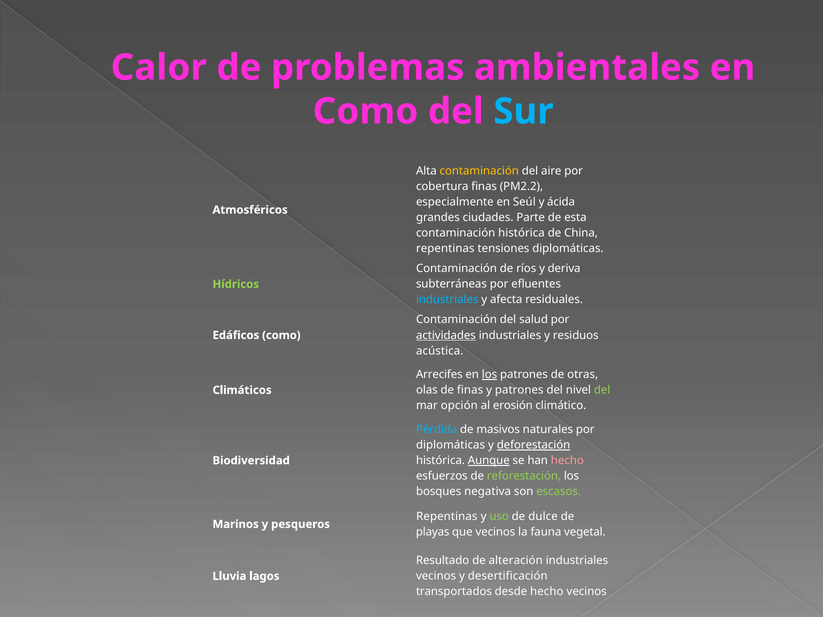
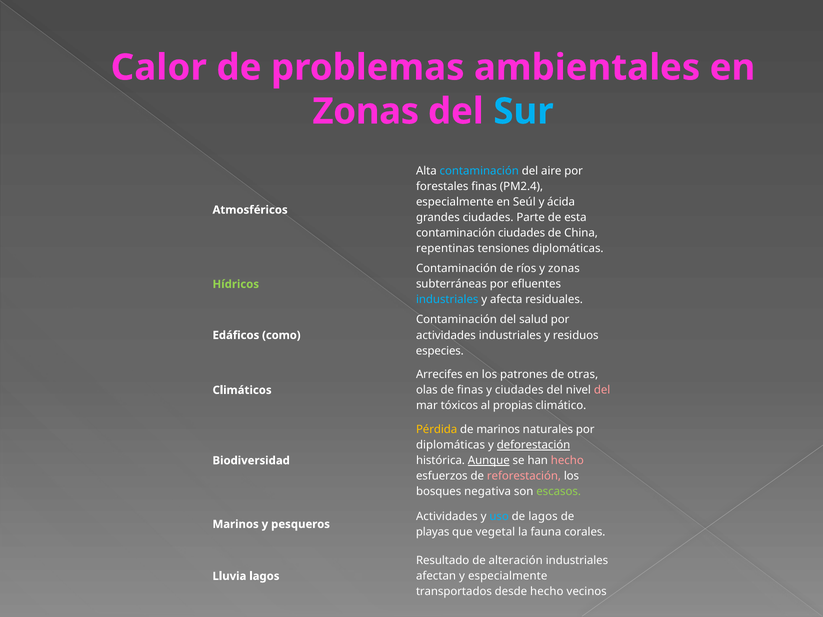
Como at (365, 112): Como -> Zonas
contaminación at (479, 171) colour: yellow -> light blue
cobertura: cobertura -> forestales
PM2.2: PM2.2 -> PM2.4
contaminación histórica: histórica -> ciudades
y deriva: deriva -> zonas
actividades at (446, 335) underline: present -> none
acústica: acústica -> especies
los at (489, 375) underline: present -> none
y patrones: patrones -> ciudades
del at (602, 390) colour: light green -> pink
opción: opción -> tóxicos
erosión: erosión -> propias
Pérdida colour: light blue -> yellow
de masivos: masivos -> marinos
reforestación colour: light green -> pink
Repentinas at (447, 517): Repentinas -> Actividades
uso colour: light green -> light blue
de dulce: dulce -> lagos
que vecinos: vecinos -> vegetal
vegetal: vegetal -> corales
vecinos at (436, 576): vecinos -> afectan
y desertificación: desertificación -> especialmente
